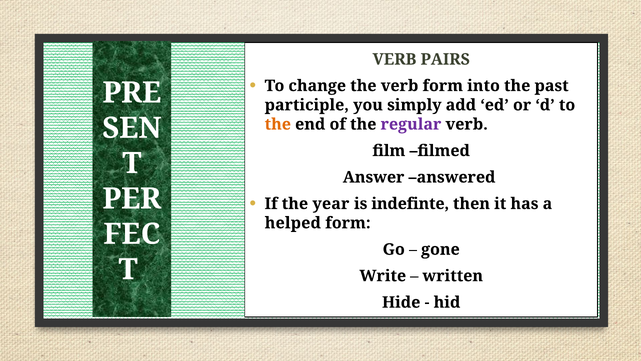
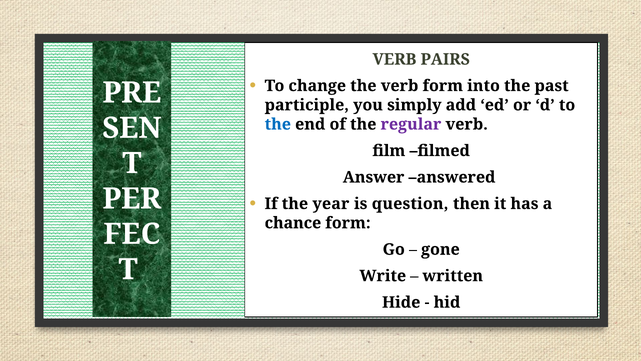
the at (278, 124) colour: orange -> blue
indefinte: indefinte -> question
helped: helped -> chance
